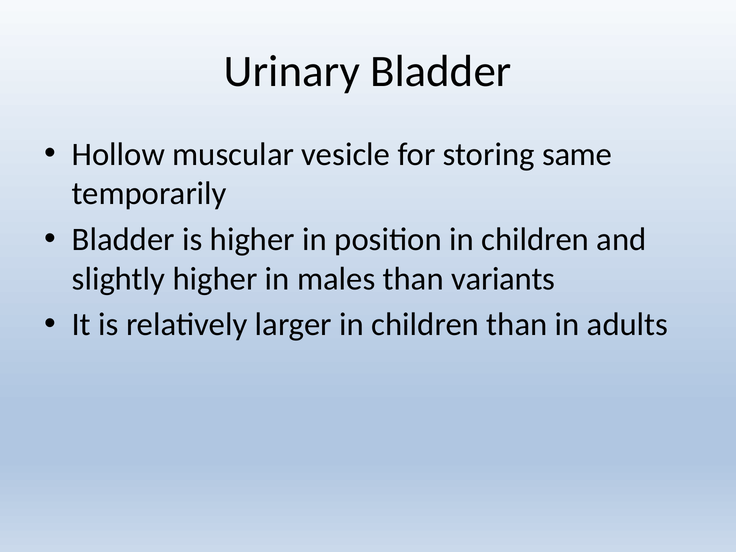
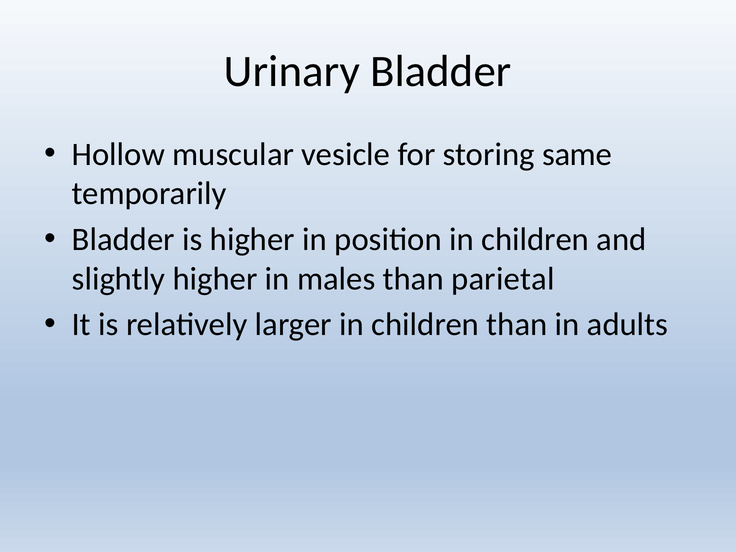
variants: variants -> parietal
